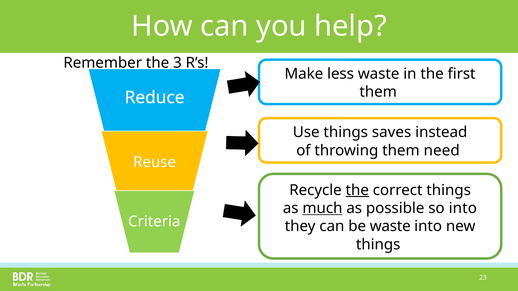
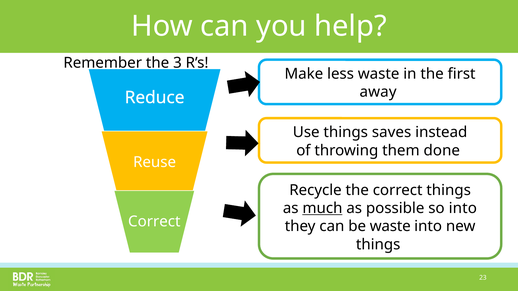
them at (378, 92): them -> away
need: need -> done
the at (357, 190) underline: present -> none
Criteria at (154, 222): Criteria -> Correct
